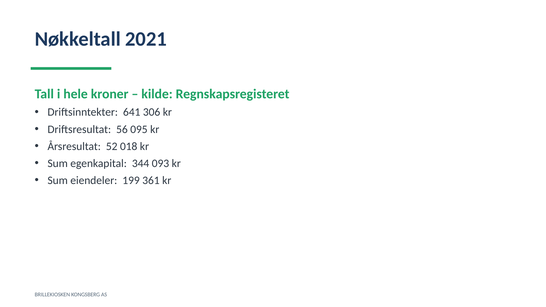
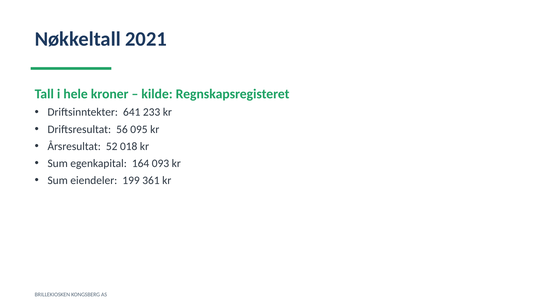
306: 306 -> 233
344: 344 -> 164
